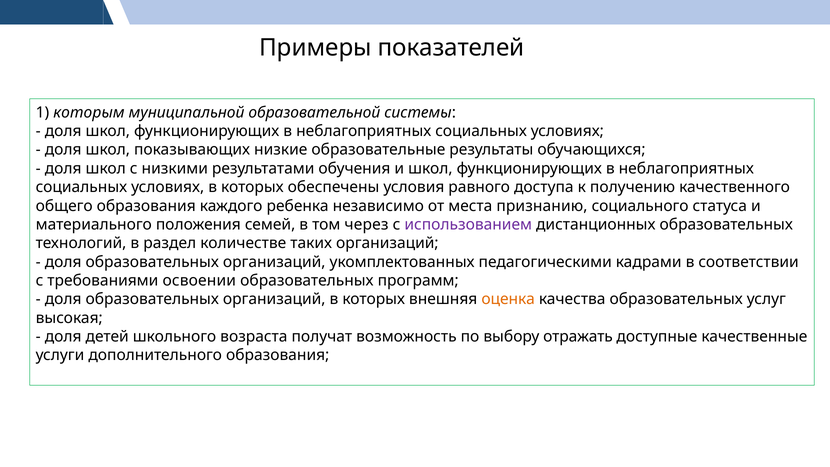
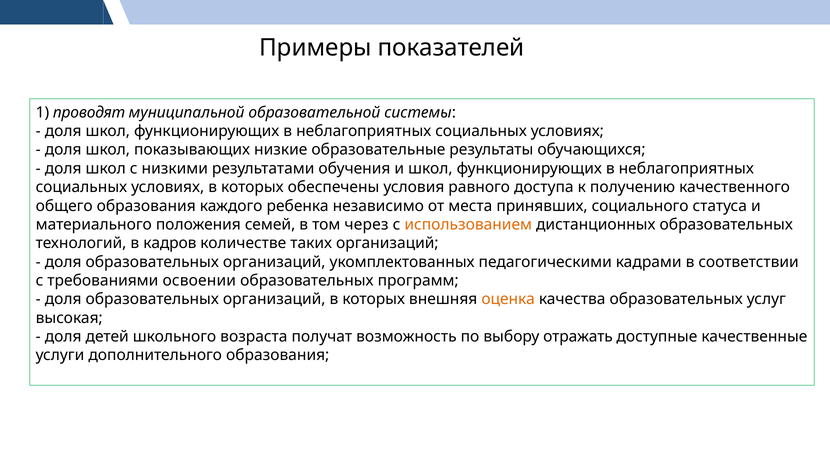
которым: которым -> проводят
признанию: признанию -> принявших
использованием colour: purple -> orange
раздел: раздел -> кадров
